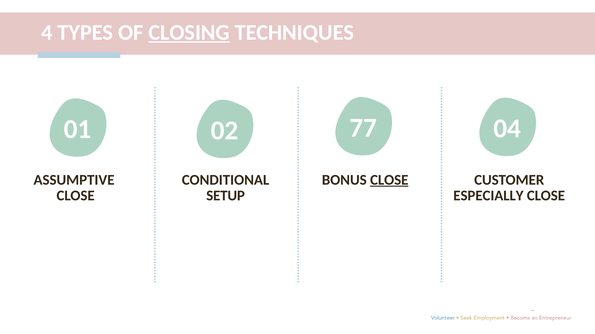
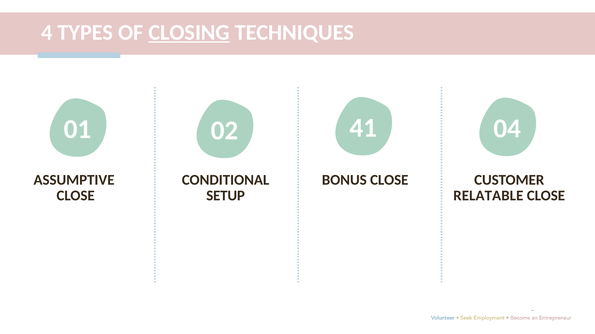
77: 77 -> 41
CLOSE at (389, 180) underline: present -> none
ESPECIALLY: ESPECIALLY -> RELATABLE
